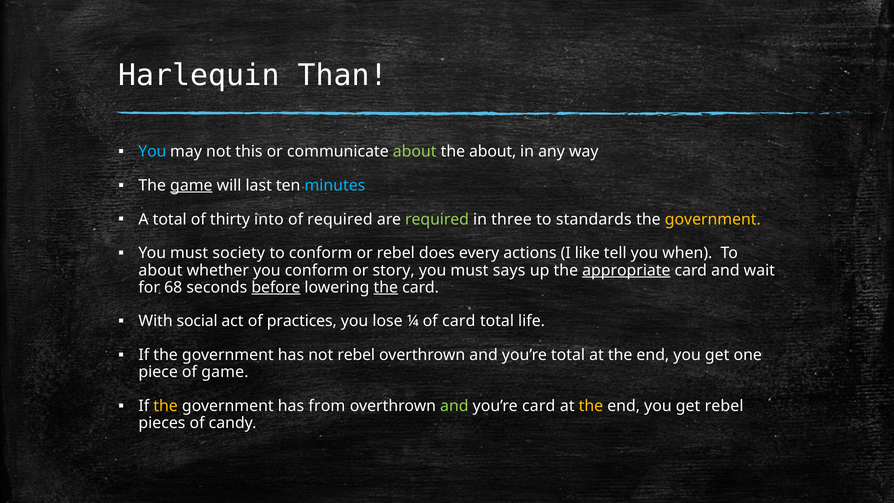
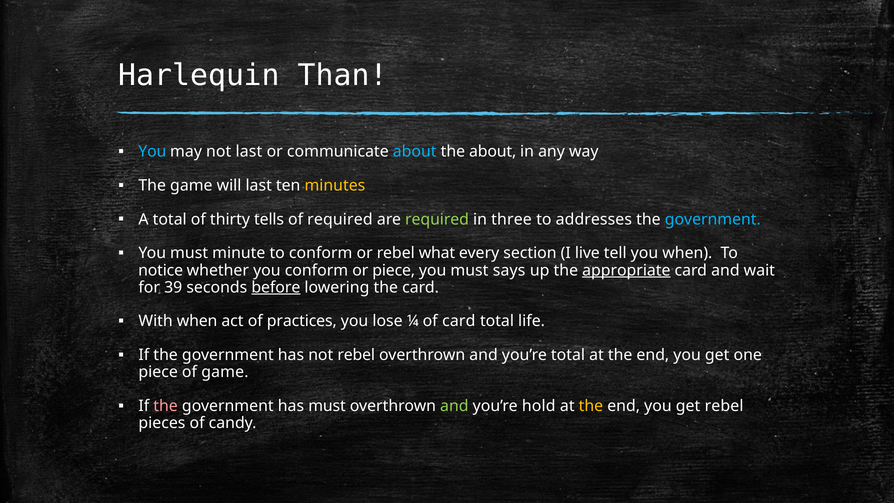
not this: this -> last
about at (415, 152) colour: light green -> light blue
game at (191, 185) underline: present -> none
minutes colour: light blue -> yellow
into: into -> tells
standards: standards -> addresses
government at (713, 219) colour: yellow -> light blue
society: society -> minute
does: does -> what
actions: actions -> section
like: like -> live
about at (161, 270): about -> notice
or story: story -> piece
68: 68 -> 39
the at (386, 287) underline: present -> none
With social: social -> when
the at (166, 406) colour: yellow -> pink
has from: from -> must
you’re card: card -> hold
